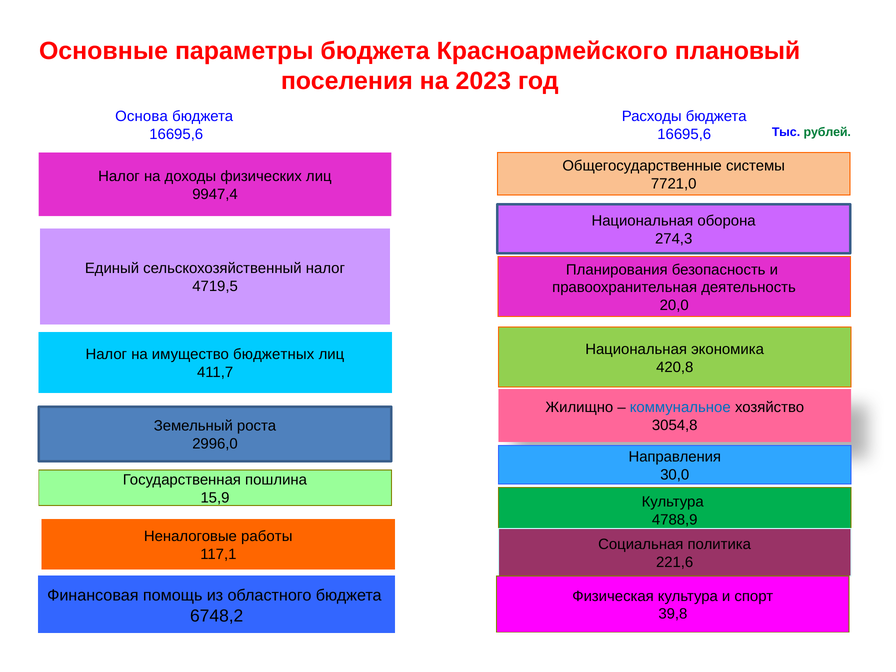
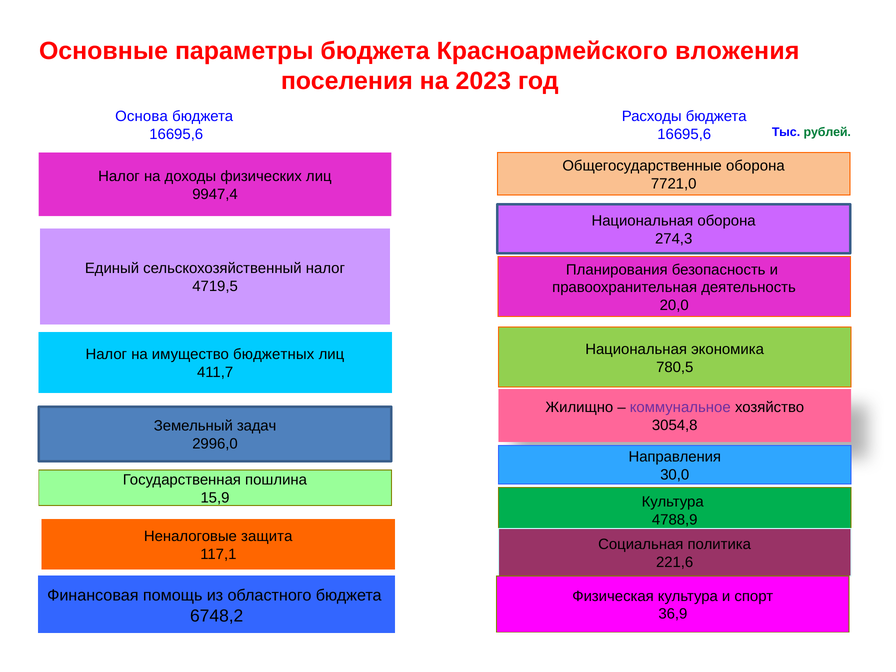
плановый: плановый -> вложения
Общегосударственные системы: системы -> оборона
420,8: 420,8 -> 780,5
коммунальное colour: blue -> purple
роста: роста -> задач
работы: работы -> защита
39,8: 39,8 -> 36,9
